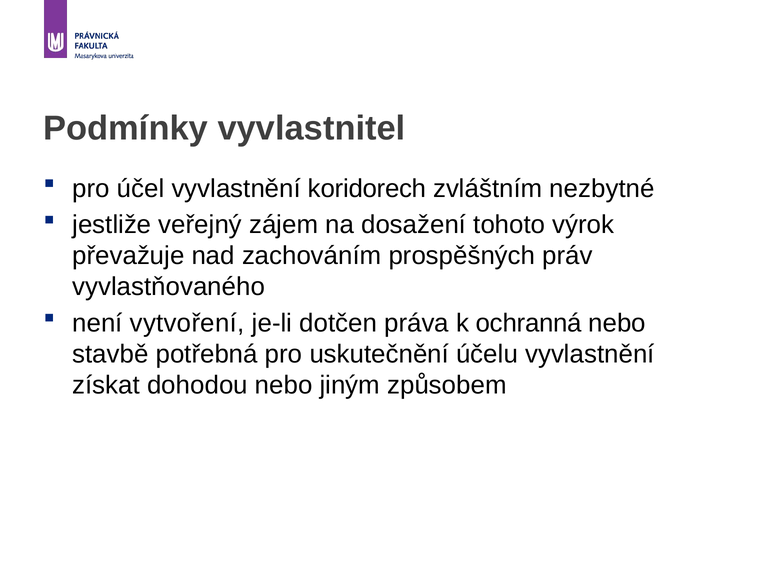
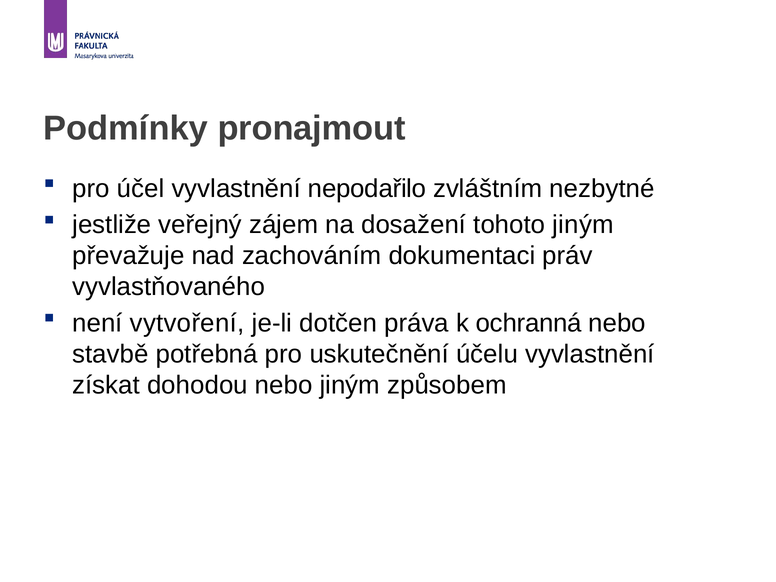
vyvlastnitel: vyvlastnitel -> pronajmout
koridorech: koridorech -> nepodařilo
tohoto výrok: výrok -> jiným
prospěšných: prospěšných -> dokumentaci
